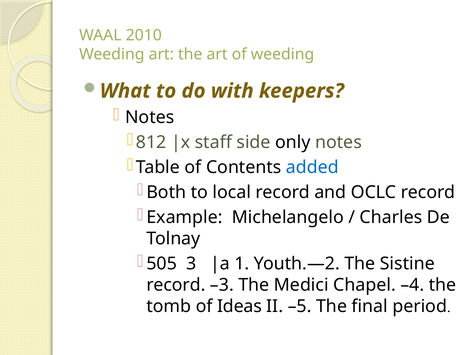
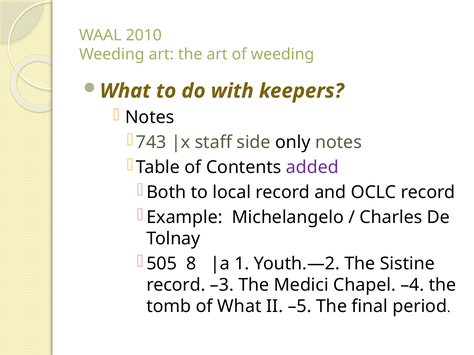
812: 812 -> 743
added colour: blue -> purple
3: 3 -> 8
of Ideas: Ideas -> What
